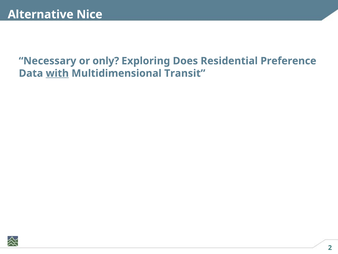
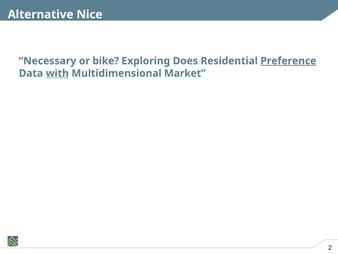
only: only -> bike
Preference underline: none -> present
Transit: Transit -> Market
